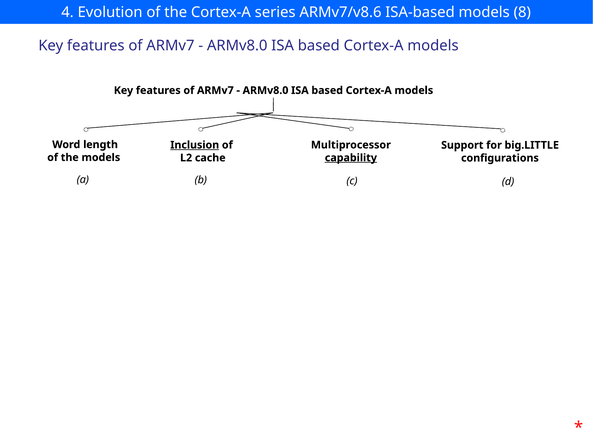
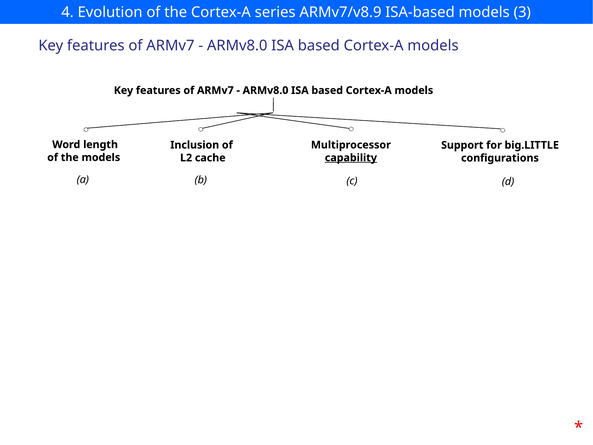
ARMv7/v8.6: ARMv7/v8.6 -> ARMv7/v8.9
8: 8 -> 3
Inclusion underline: present -> none
